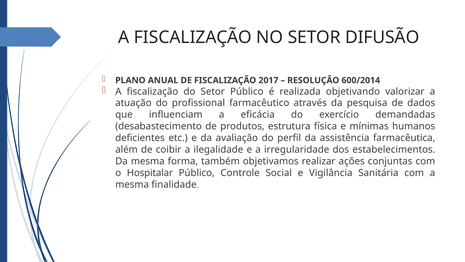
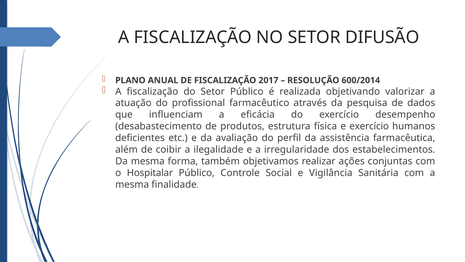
demandadas: demandadas -> desempenho
e mínimas: mínimas -> exercício
